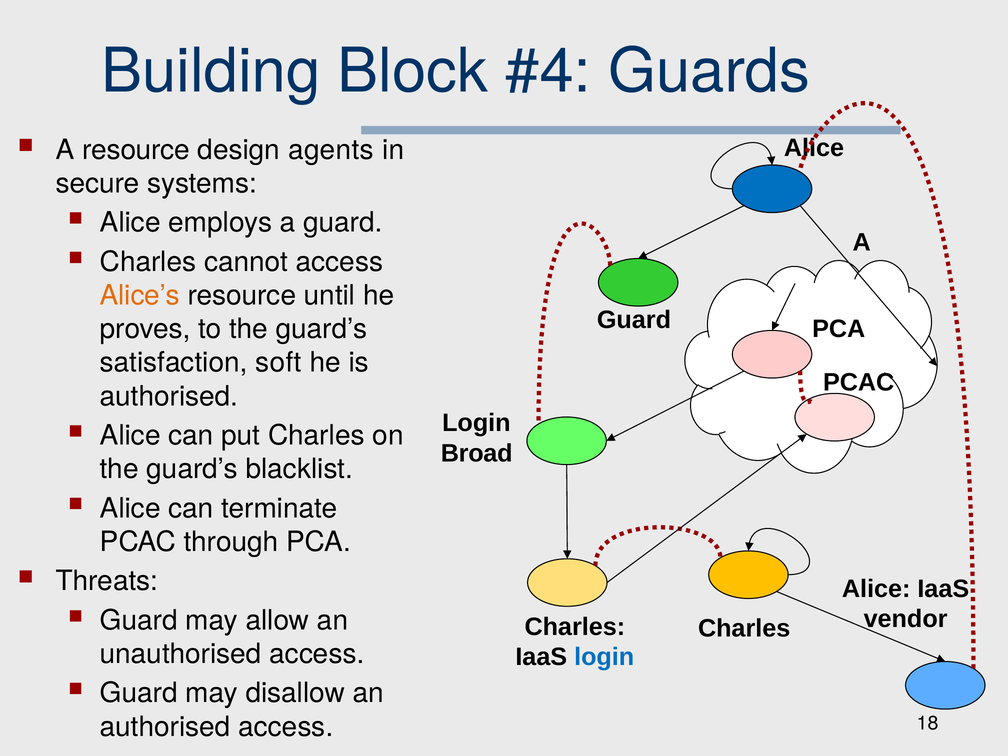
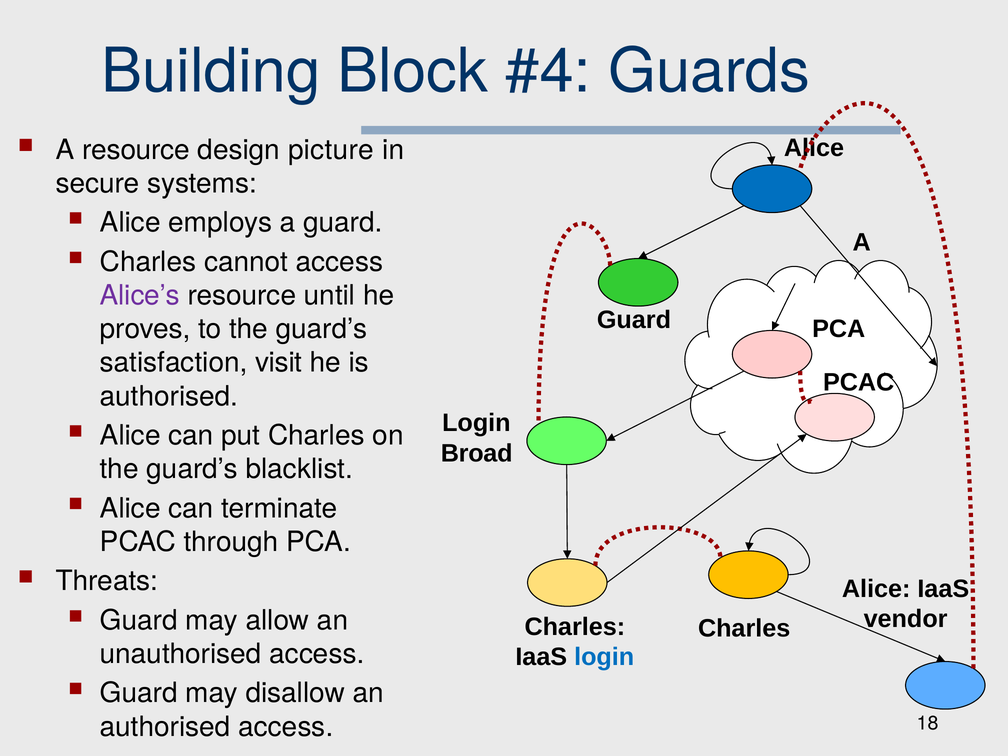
agents: agents -> picture
Alice’s colour: orange -> purple
soft: soft -> visit
